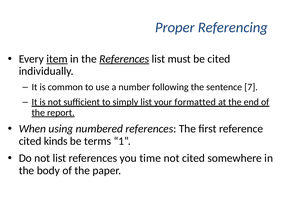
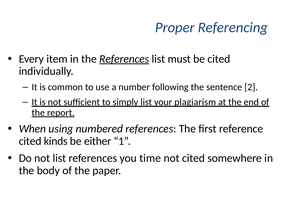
item underline: present -> none
7: 7 -> 2
formatted: formatted -> plagiarism
terms: terms -> either
